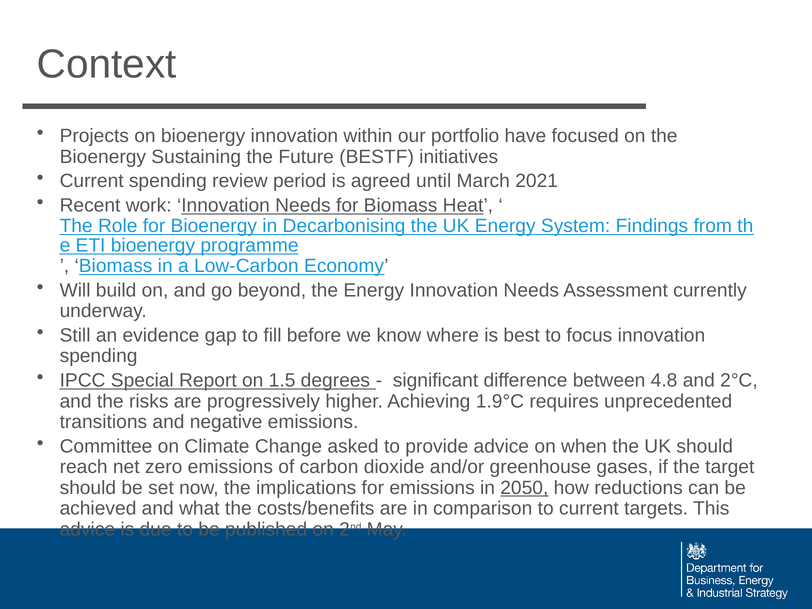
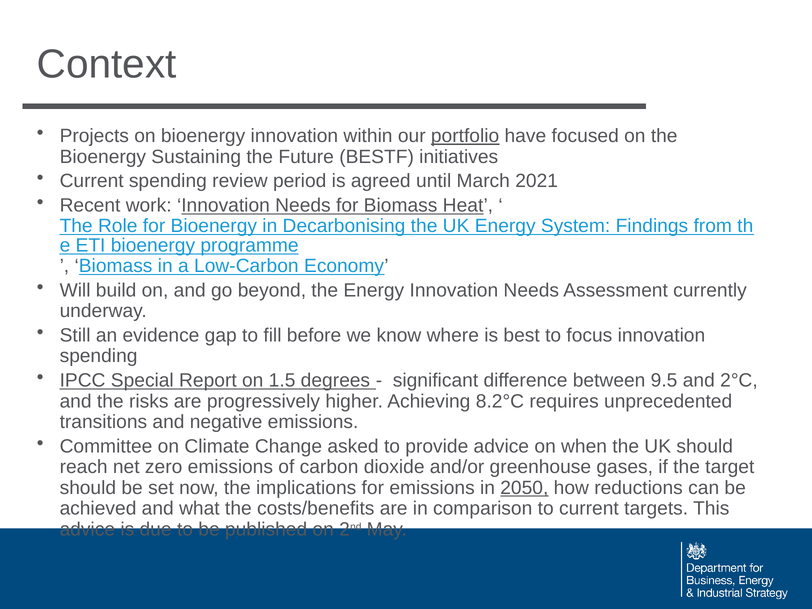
portfolio underline: none -> present
4.8: 4.8 -> 9.5
1.9°C: 1.9°C -> 8.2°C
